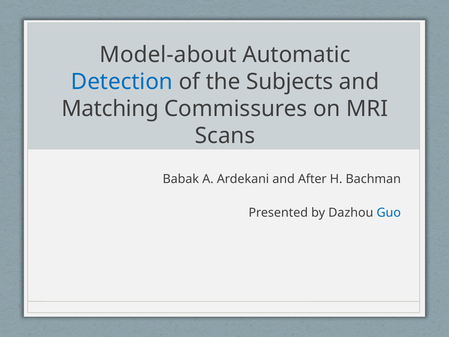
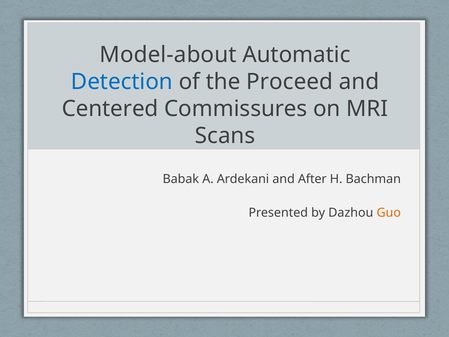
Subjects: Subjects -> Proceed
Matching: Matching -> Centered
Guo colour: blue -> orange
